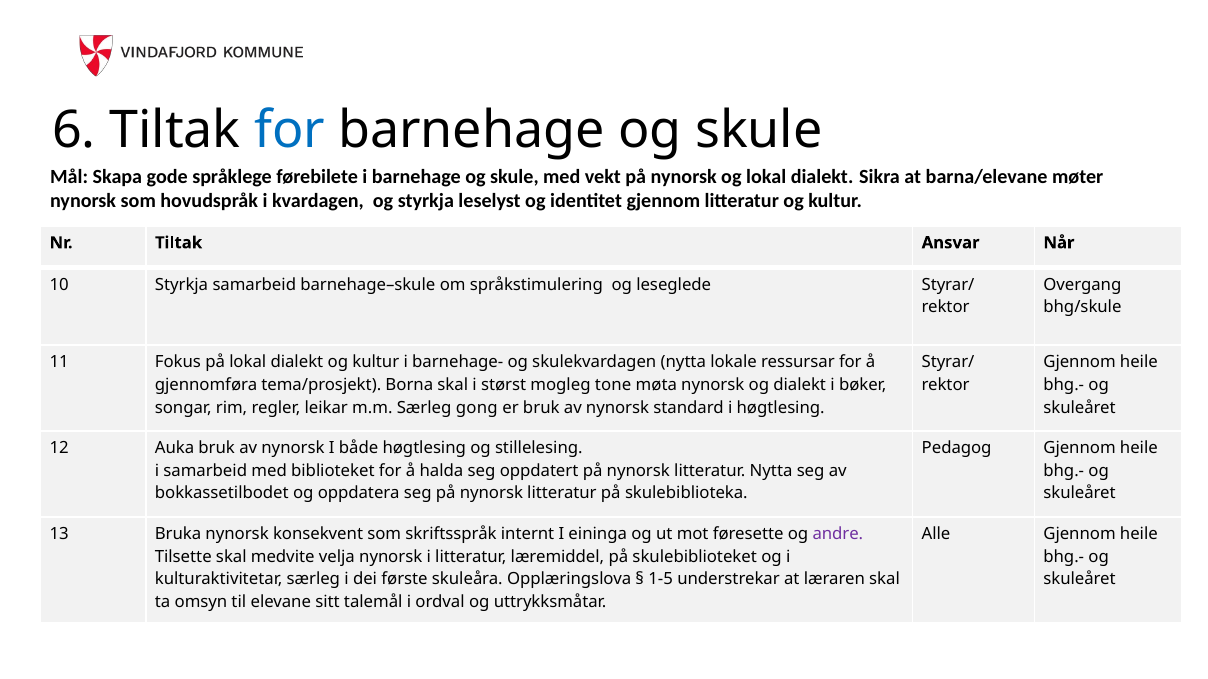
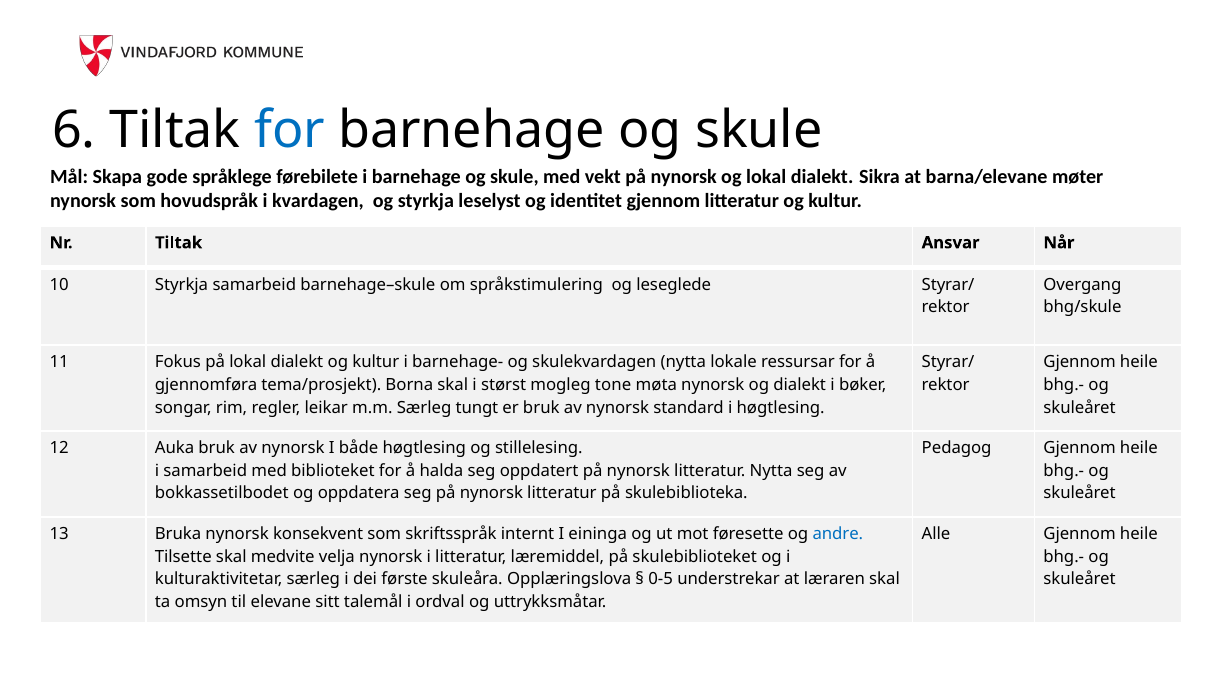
gong: gong -> tungt
andre colour: purple -> blue
1-5: 1-5 -> 0-5
